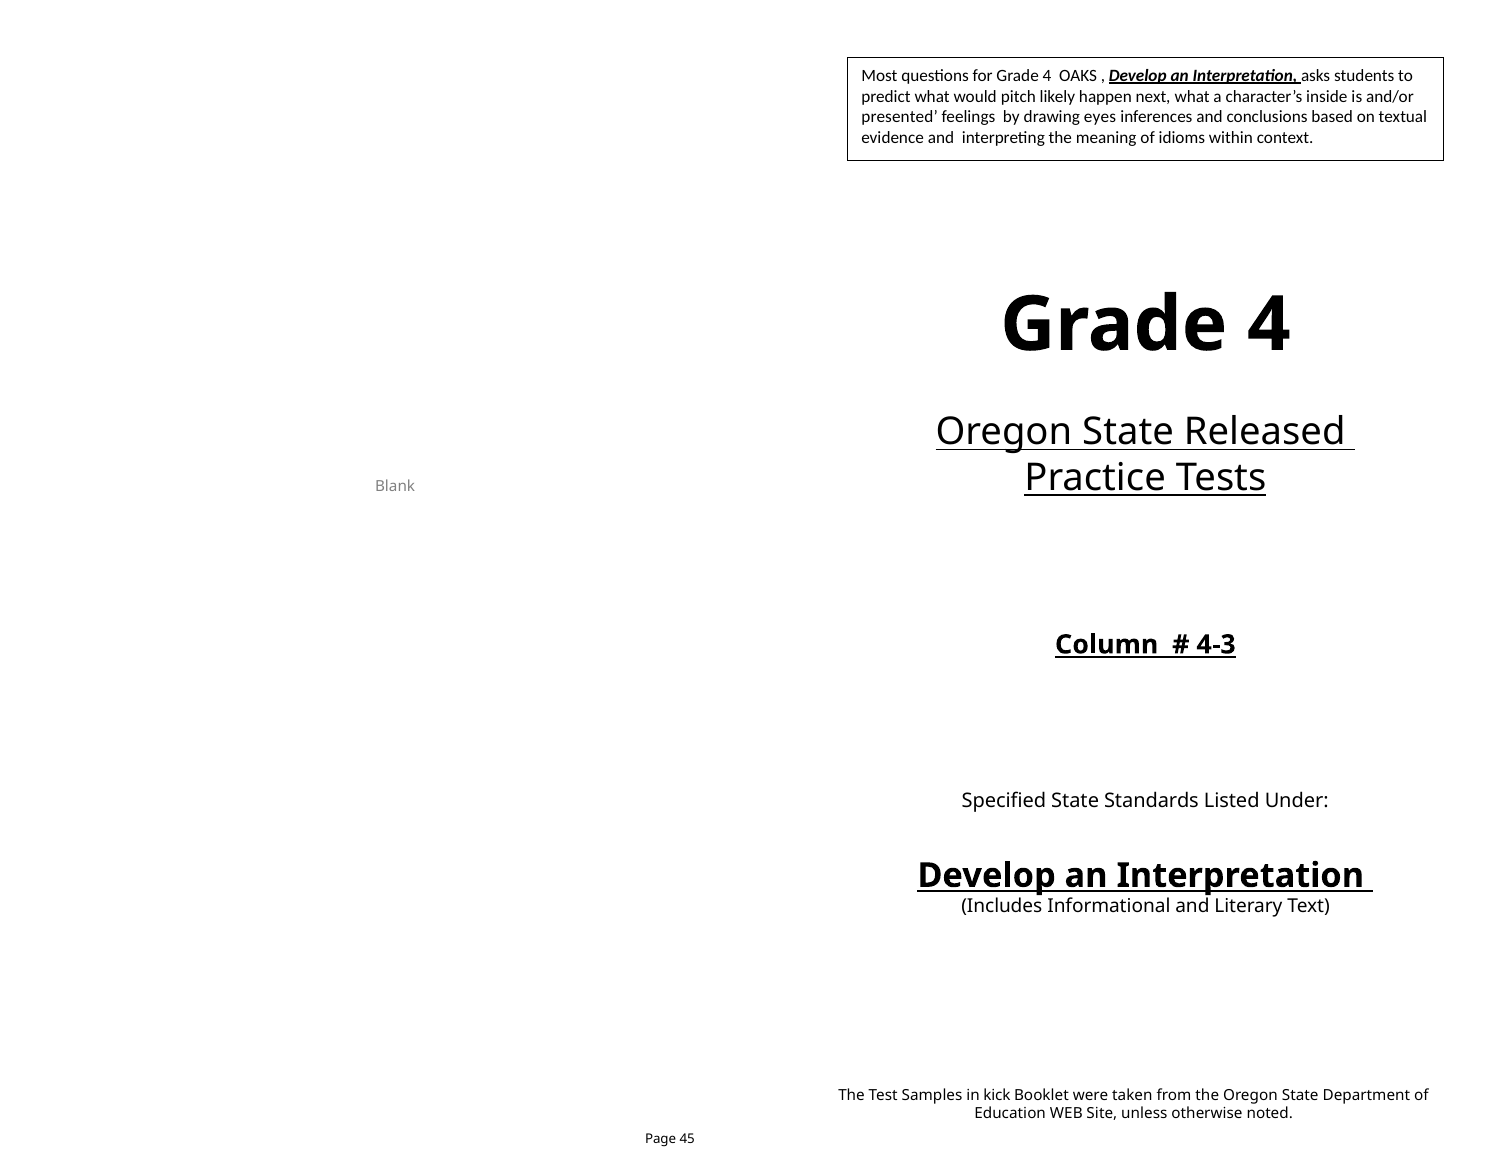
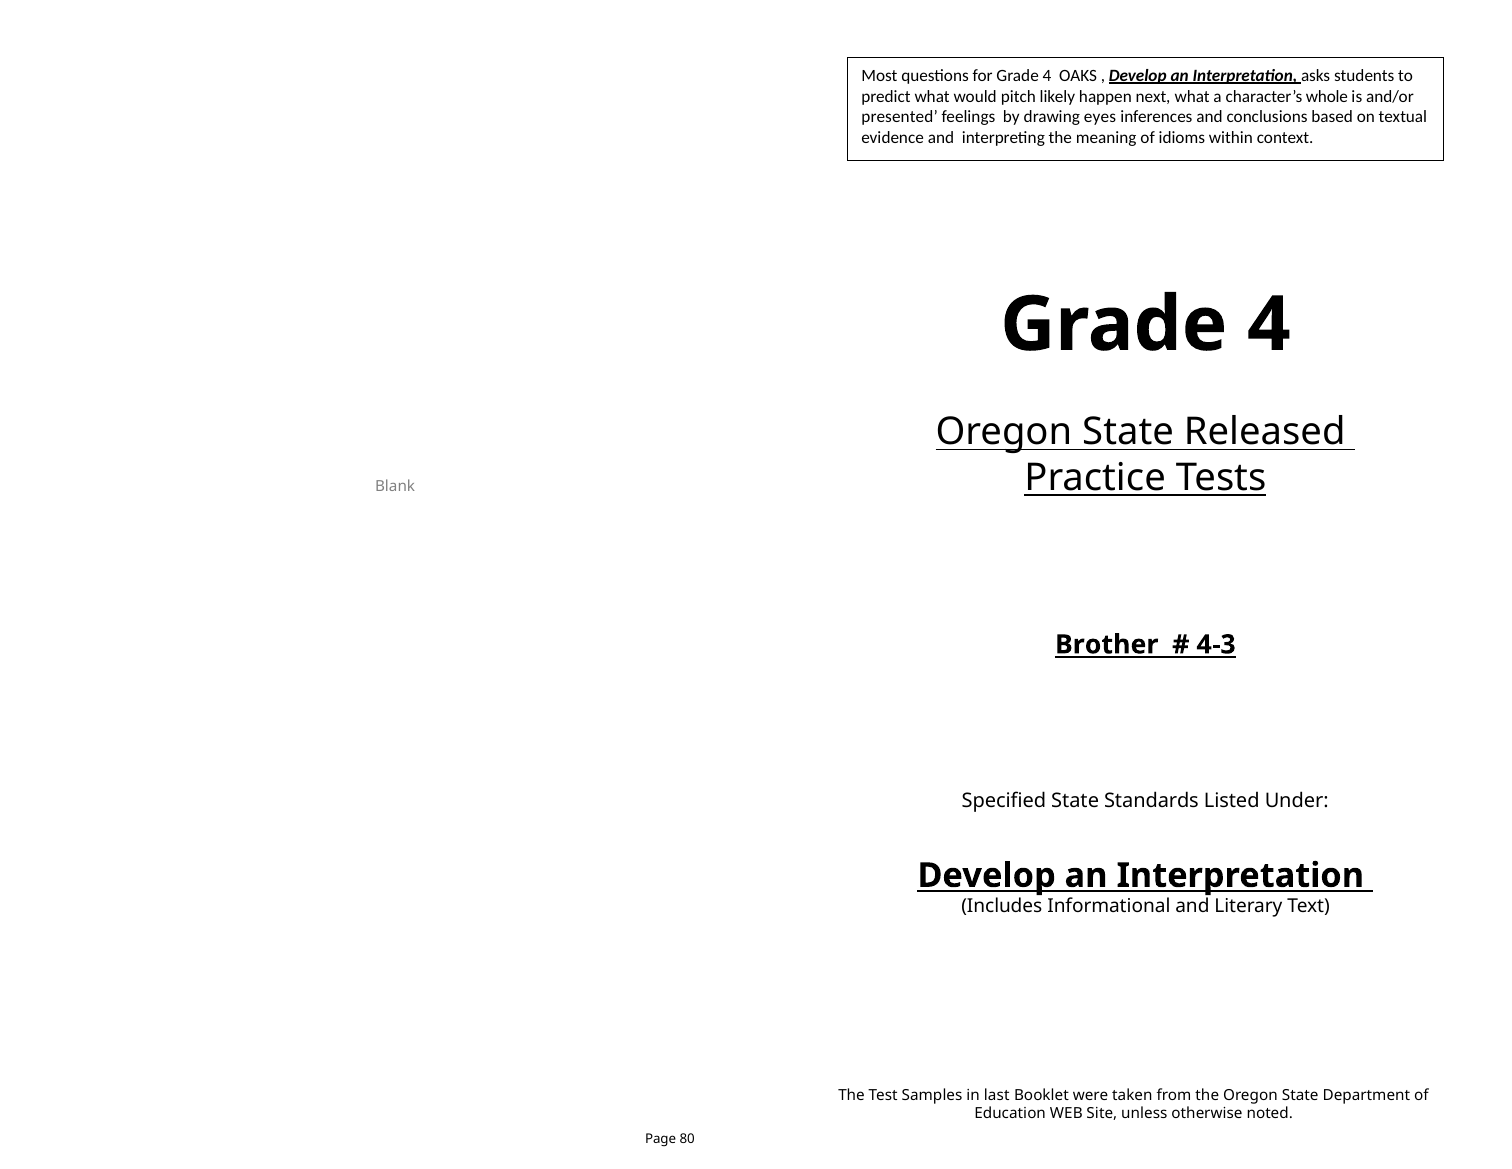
inside: inside -> whole
Column: Column -> Brother
kick: kick -> last
45: 45 -> 80
